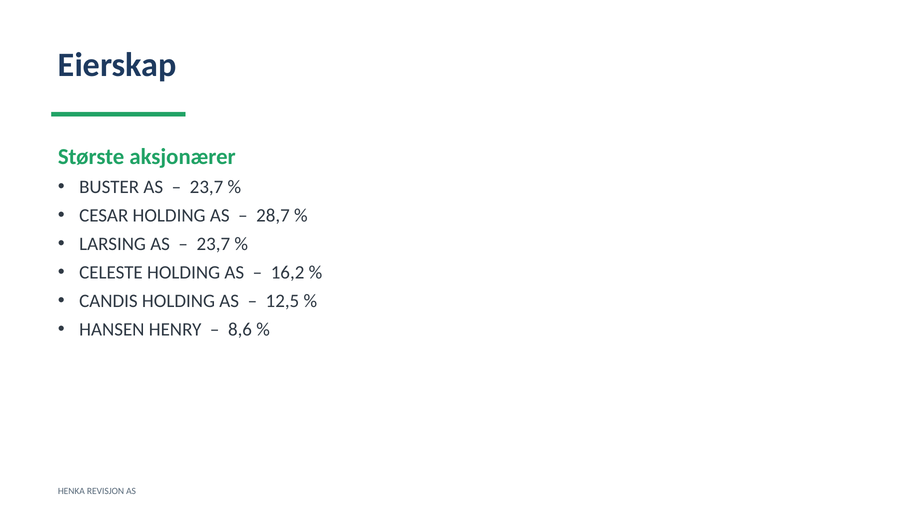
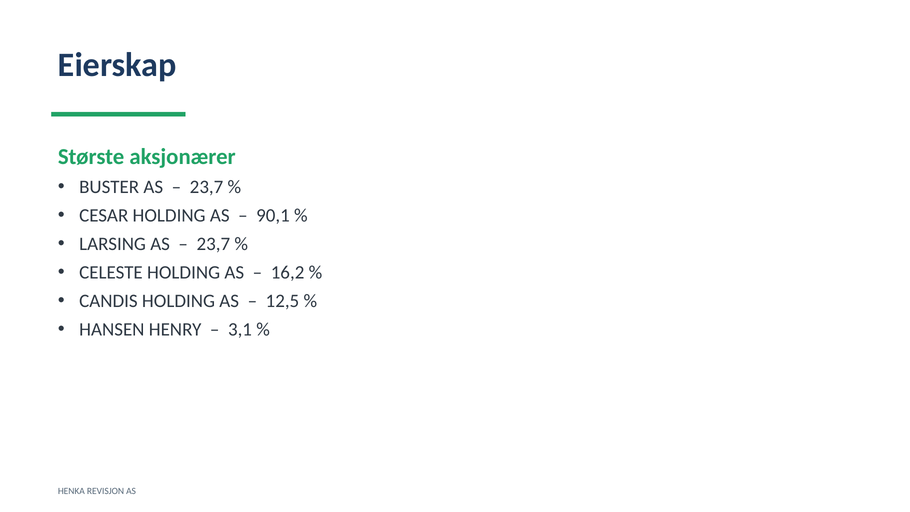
28,7: 28,7 -> 90,1
8,6: 8,6 -> 3,1
